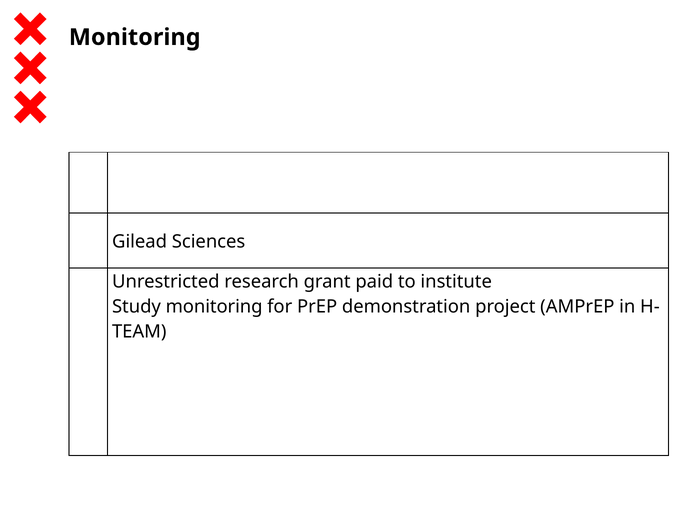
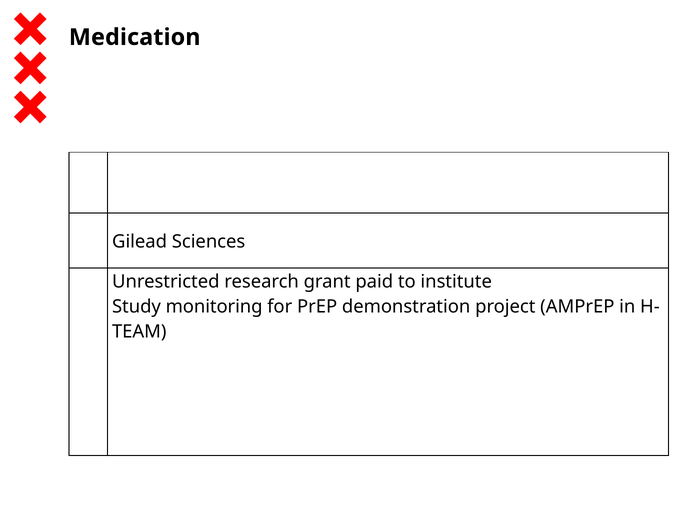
Monitoring at (135, 37): Monitoring -> Medication
